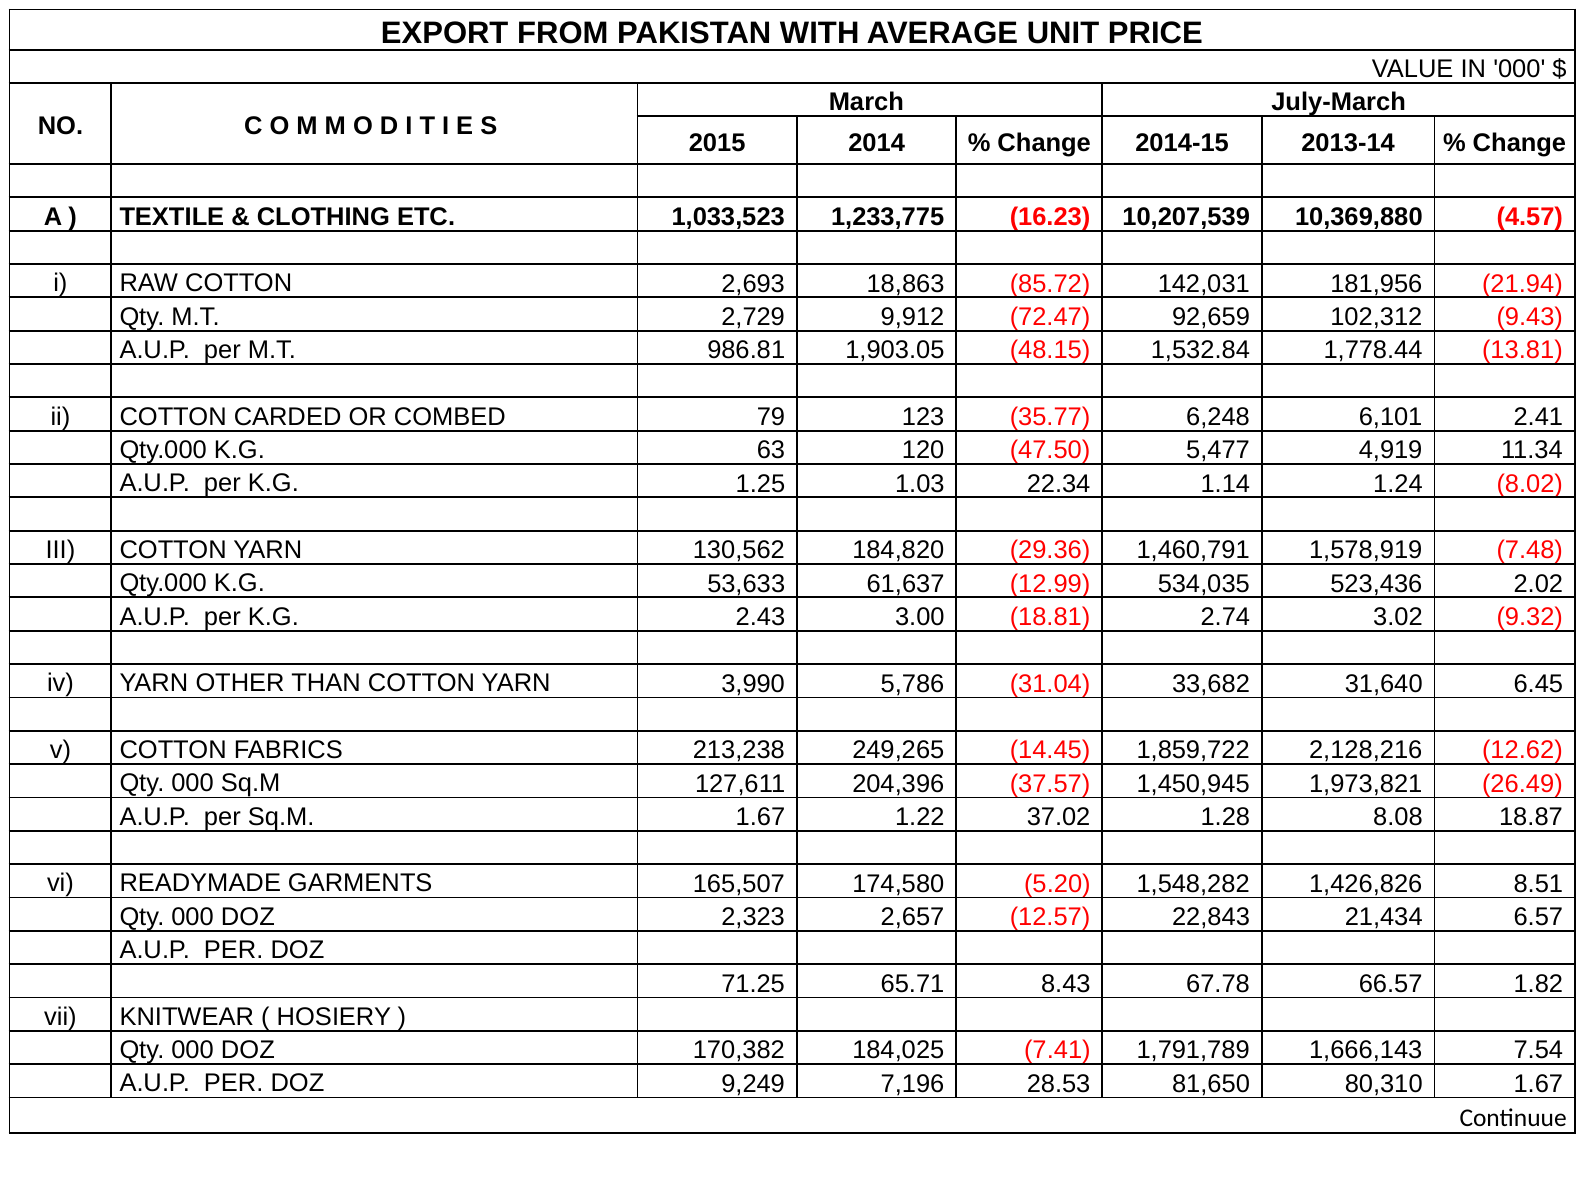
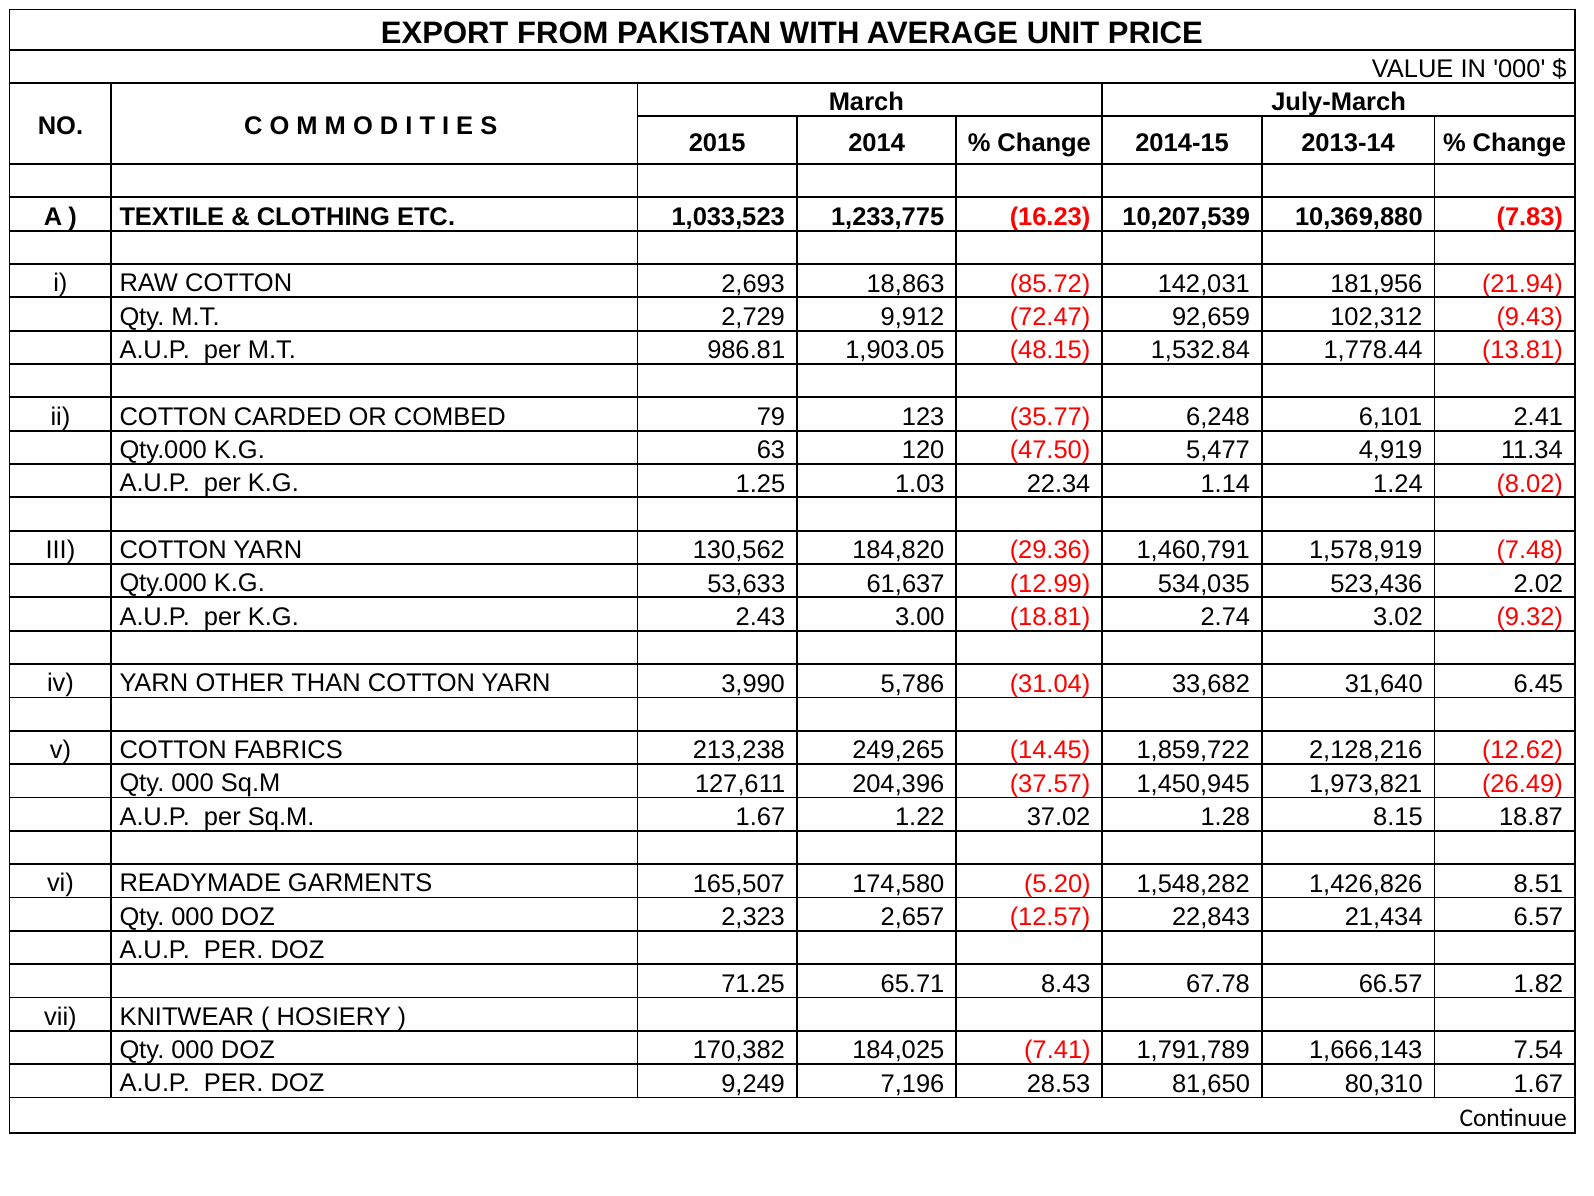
4.57: 4.57 -> 7.83
8.08: 8.08 -> 8.15
